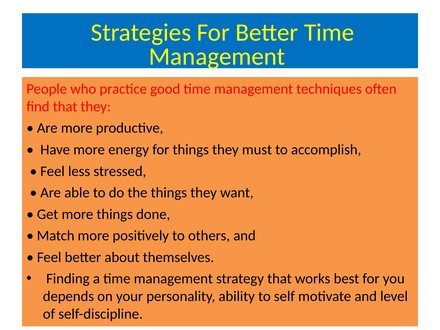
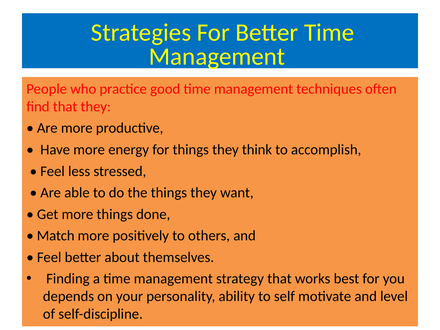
must: must -> think
